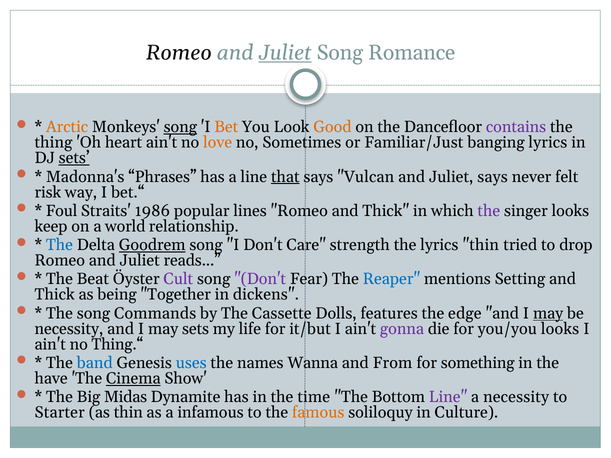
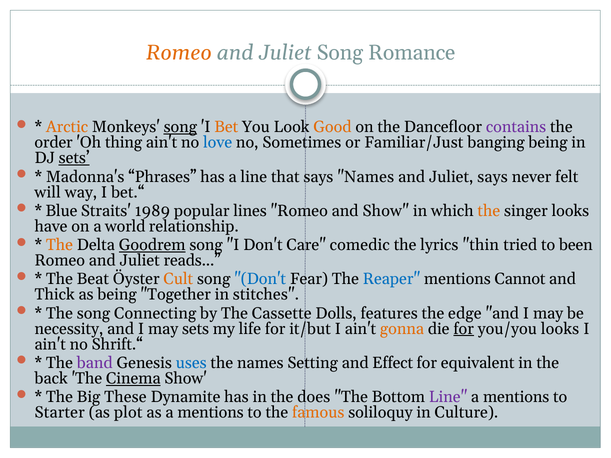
Romeo at (179, 53) colour: black -> orange
Juliet at (285, 53) underline: present -> none
thing: thing -> order
heart: heart -> thing
love colour: orange -> blue
banging lyrics: lyrics -> being
that underline: present -> none
says Vulcan: Vulcan -> Names
risk: risk -> will
Foul: Foul -> Blue
1986: 1986 -> 1989
Romeo and Thick: Thick -> Show
the at (489, 211) colour: purple -> orange
keep: keep -> have
The at (59, 245) colour: blue -> orange
strength: strength -> comedic
drop: drop -> been
Cult colour: purple -> orange
Don't at (260, 279) colour: purple -> blue
Setting: Setting -> Cannot
dickens: dickens -> stitches
Commands: Commands -> Connecting
may at (548, 313) underline: present -> none
gonna colour: purple -> orange
for at (464, 329) underline: none -> present
Thing.“: Thing.“ -> Shrift.“
band colour: blue -> purple
Wanna: Wanna -> Setting
From: From -> Effect
something: something -> equivalent
have: have -> back
Midas: Midas -> These
time: time -> does
necessity at (516, 397): necessity -> mentions
as thin: thin -> plot
as a infamous: infamous -> mentions
